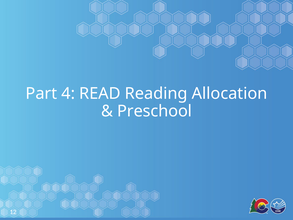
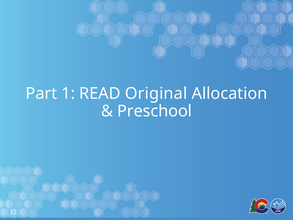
4: 4 -> 1
Reading: Reading -> Original
